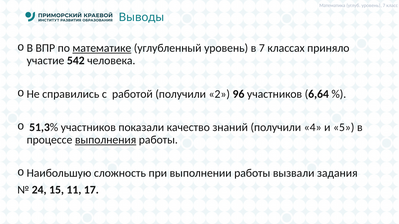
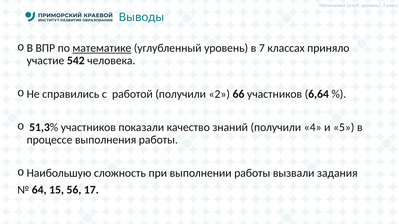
96: 96 -> 66
выполнения underline: present -> none
24: 24 -> 64
11: 11 -> 56
